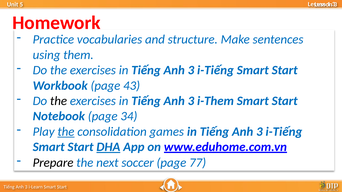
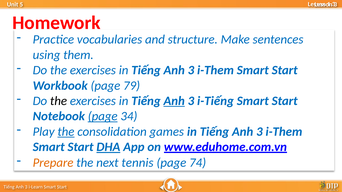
i-Tiếng at (215, 70): i-Tiếng -> i-Them
43: 43 -> 79
Anh at (174, 101) underline: none -> present
i-Them: i-Them -> i-Tiếng
page at (103, 116) underline: none -> present
i-Tiếng at (284, 132): i-Tiếng -> i-Them
Prepare colour: black -> orange
soccer: soccer -> tennis
77: 77 -> 74
